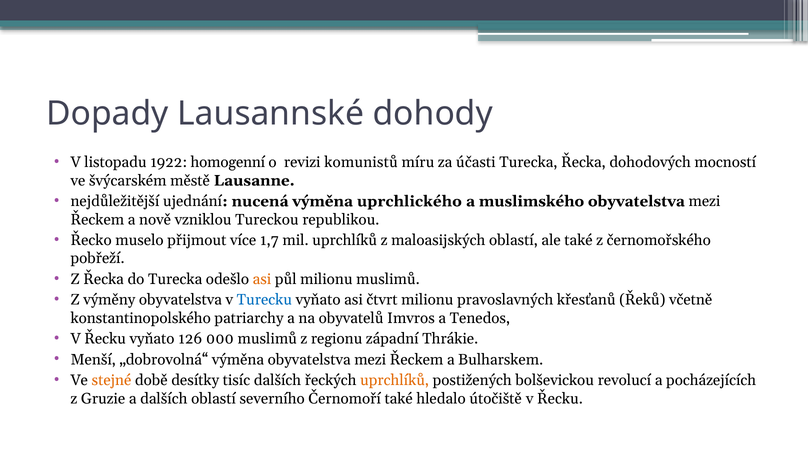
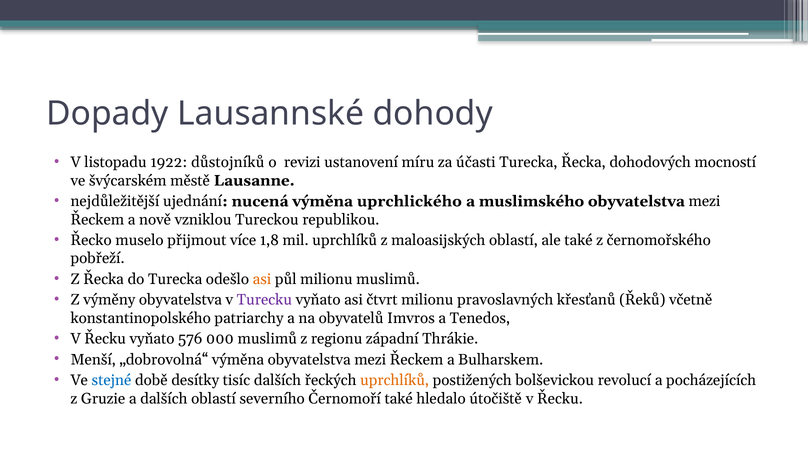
homogenní: homogenní -> důstojníků
komunistů: komunistů -> ustanovení
1,7: 1,7 -> 1,8
Turecku colour: blue -> purple
126: 126 -> 576
stejné colour: orange -> blue
